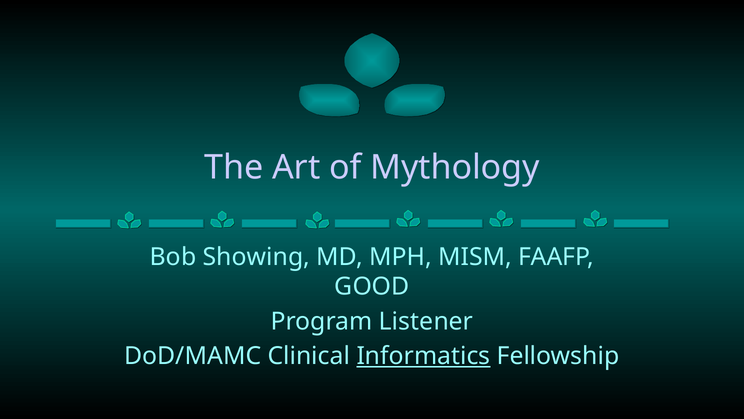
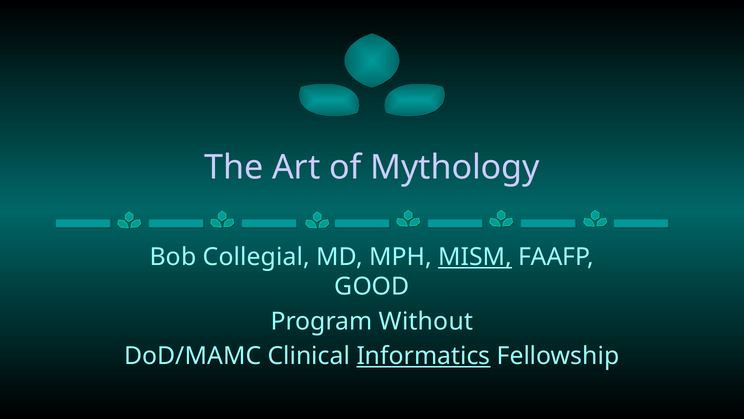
Showing: Showing -> Collegial
MISM underline: none -> present
Listener: Listener -> Without
